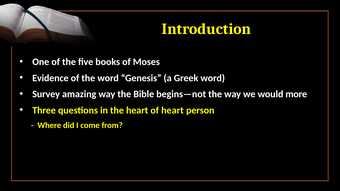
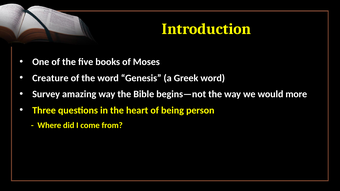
Evidence: Evidence -> Creature
of heart: heart -> being
